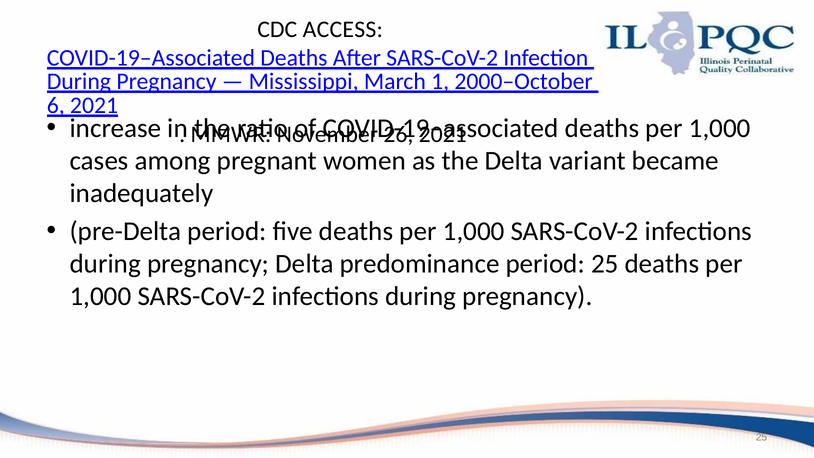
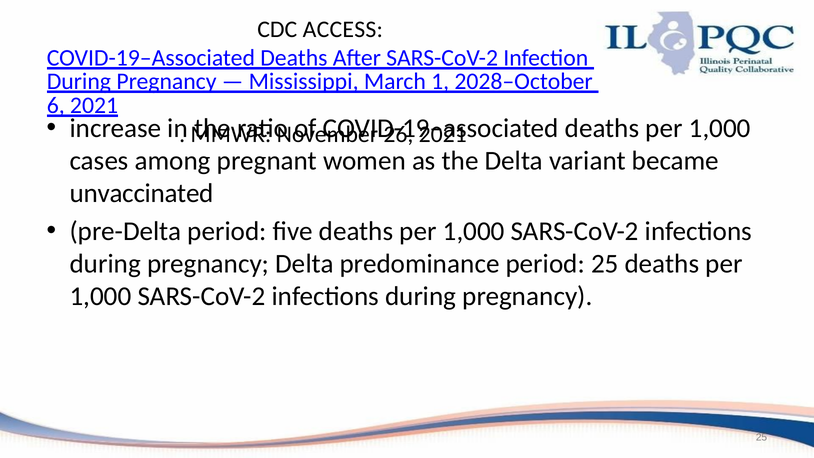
2000–October: 2000–October -> 2028–October
inadequately: inadequately -> unvaccinated
